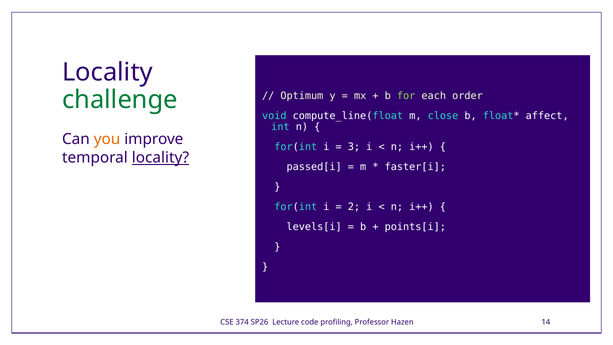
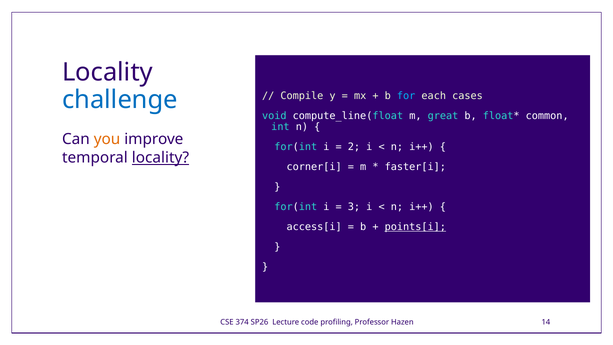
Optimum: Optimum -> Compile
for colour: light green -> light blue
order: order -> cases
challenge colour: green -> blue
close: close -> great
affect: affect -> common
3: 3 -> 2
passed[i: passed[i -> corner[i
2: 2 -> 3
levels[i: levels[i -> access[i
points[i underline: none -> present
